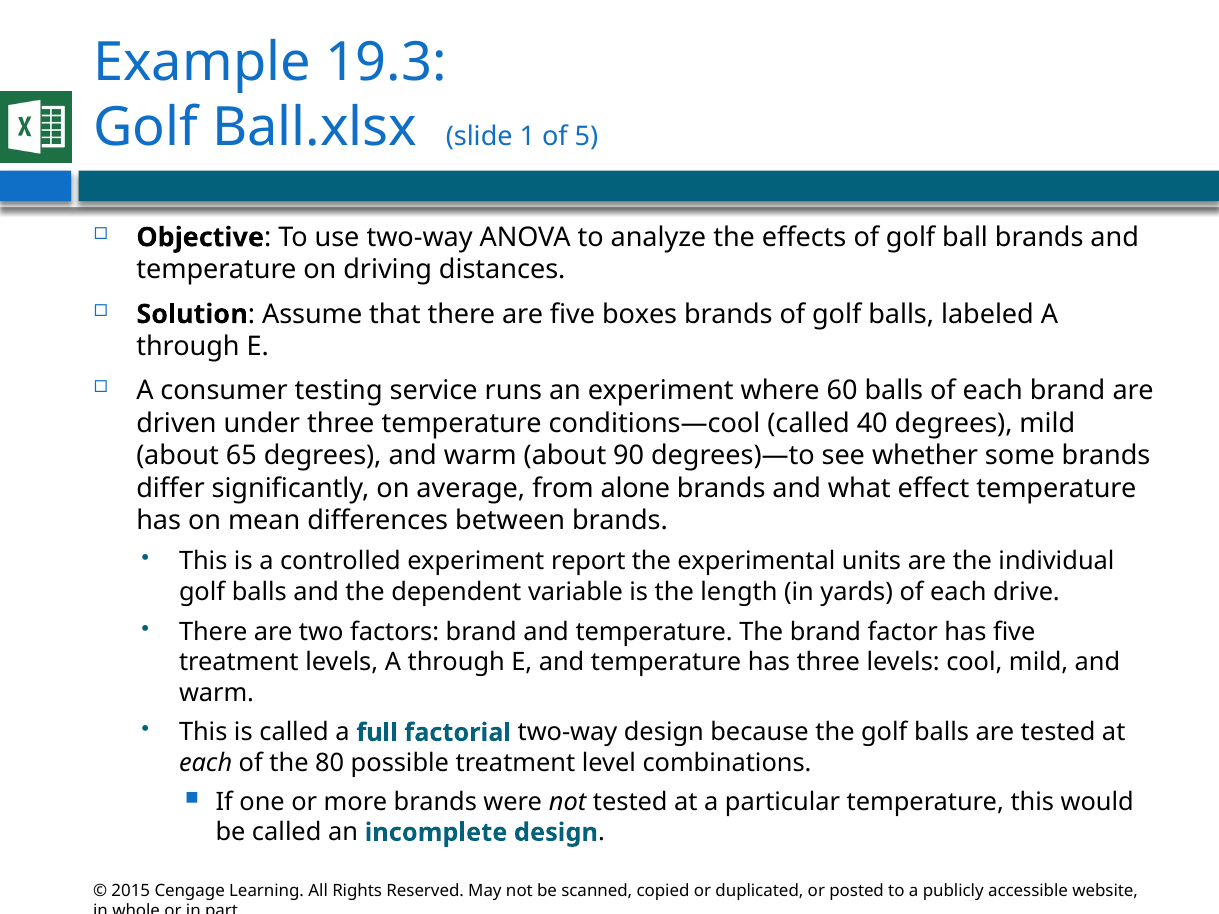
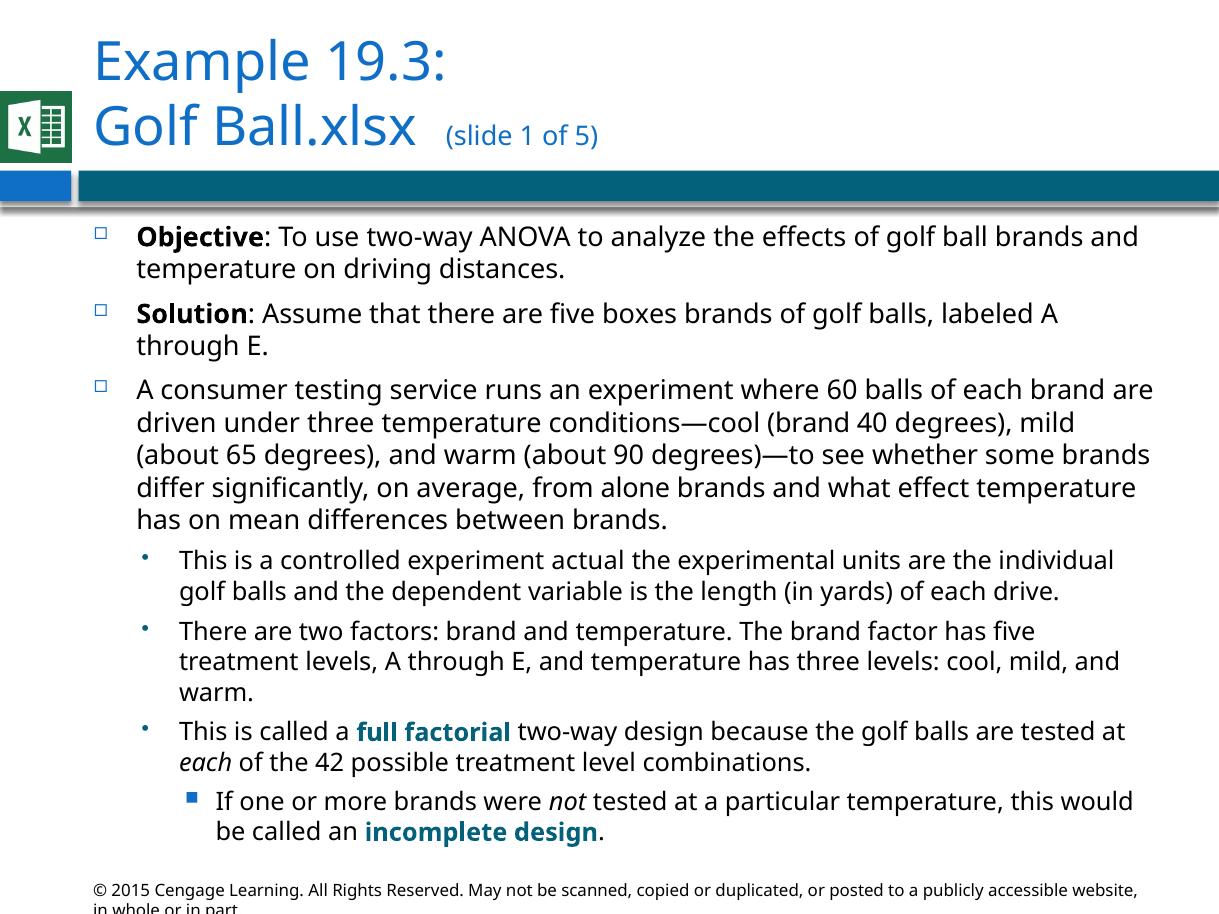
conditions—cool called: called -> brand
report: report -> actual
80: 80 -> 42
